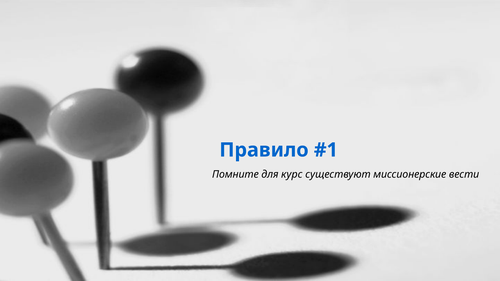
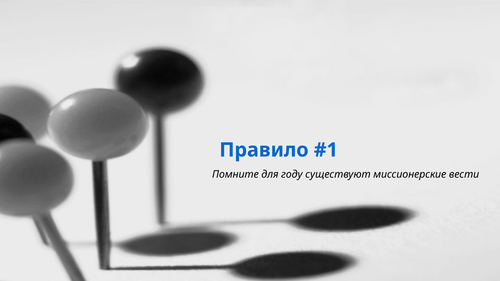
курс: курс -> году
